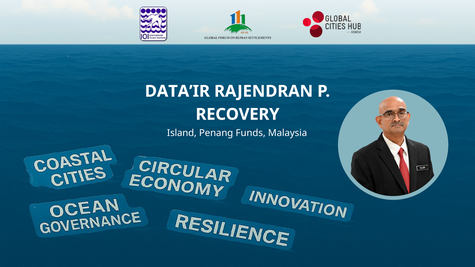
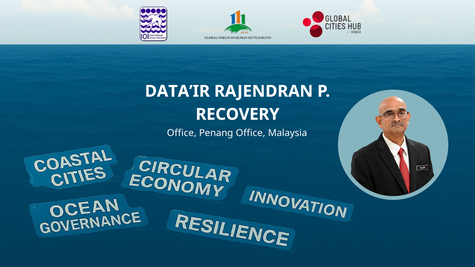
Island at (182, 133): Island -> Office
Penang Funds: Funds -> Office
